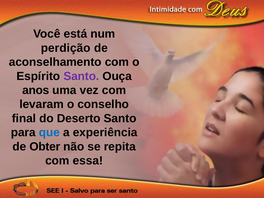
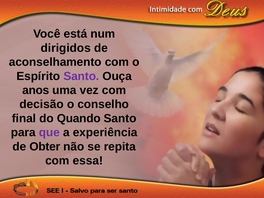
perdição: perdição -> dirigidos
levaram: levaram -> decisão
Deserto: Deserto -> Quando
que colour: blue -> purple
